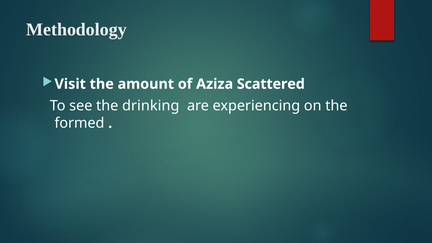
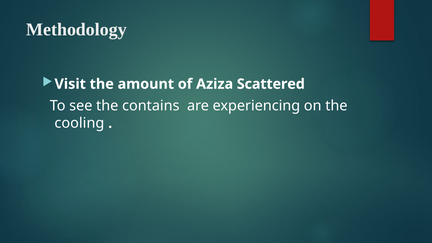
drinking: drinking -> contains
formed: formed -> cooling
